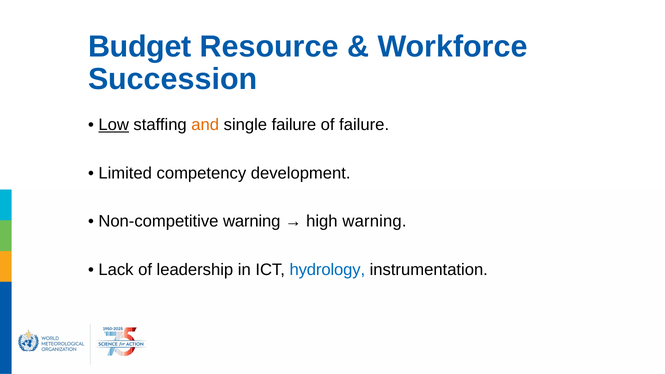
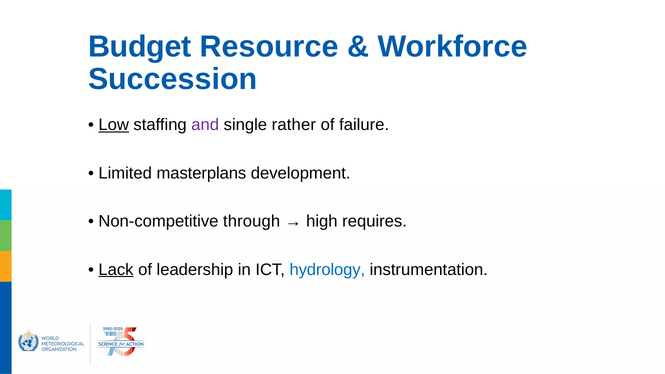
and colour: orange -> purple
single failure: failure -> rather
competency: competency -> masterplans
Non-competitive warning: warning -> through
high warning: warning -> requires
Lack underline: none -> present
